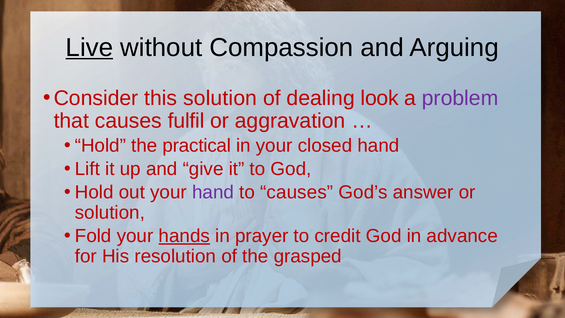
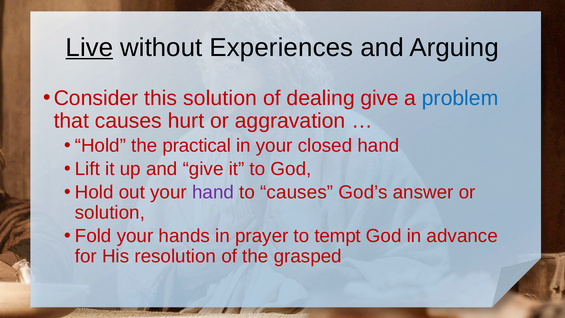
Compassion: Compassion -> Experiences
dealing look: look -> give
problem colour: purple -> blue
fulfil: fulfil -> hurt
hands underline: present -> none
credit: credit -> tempt
